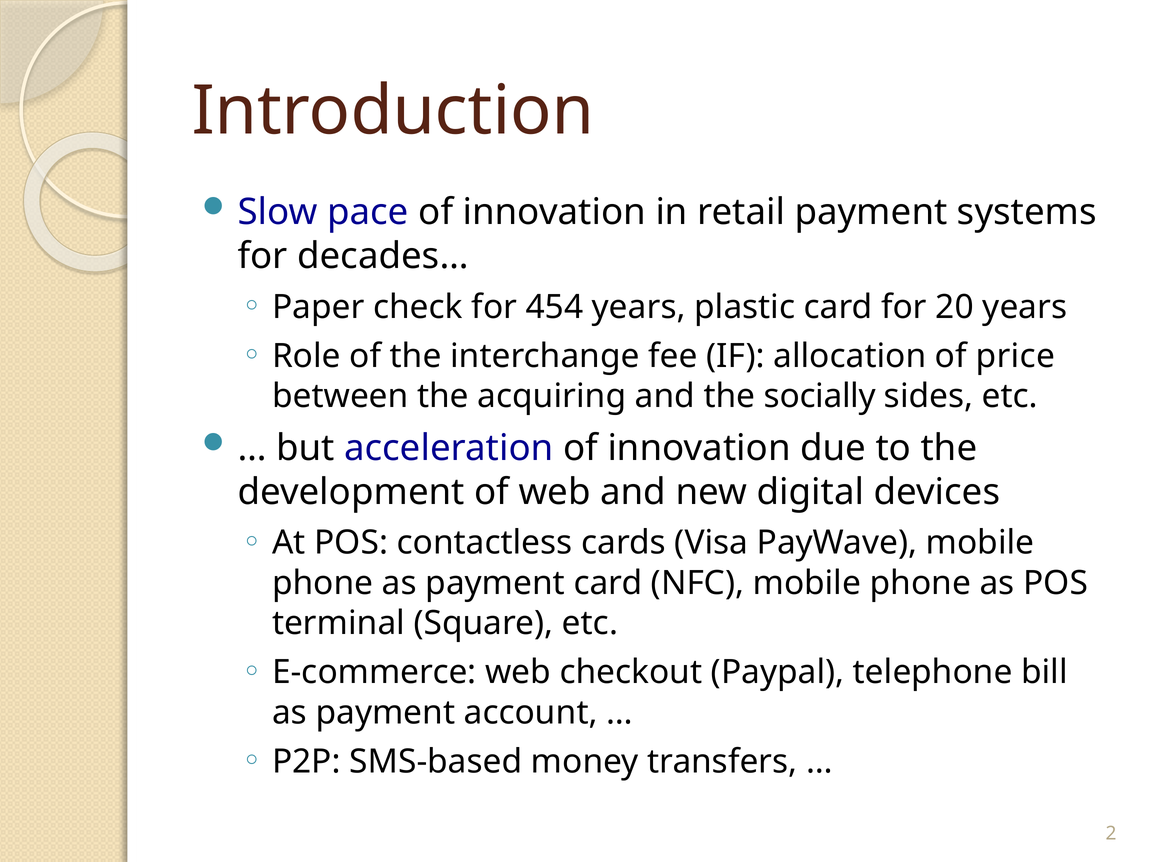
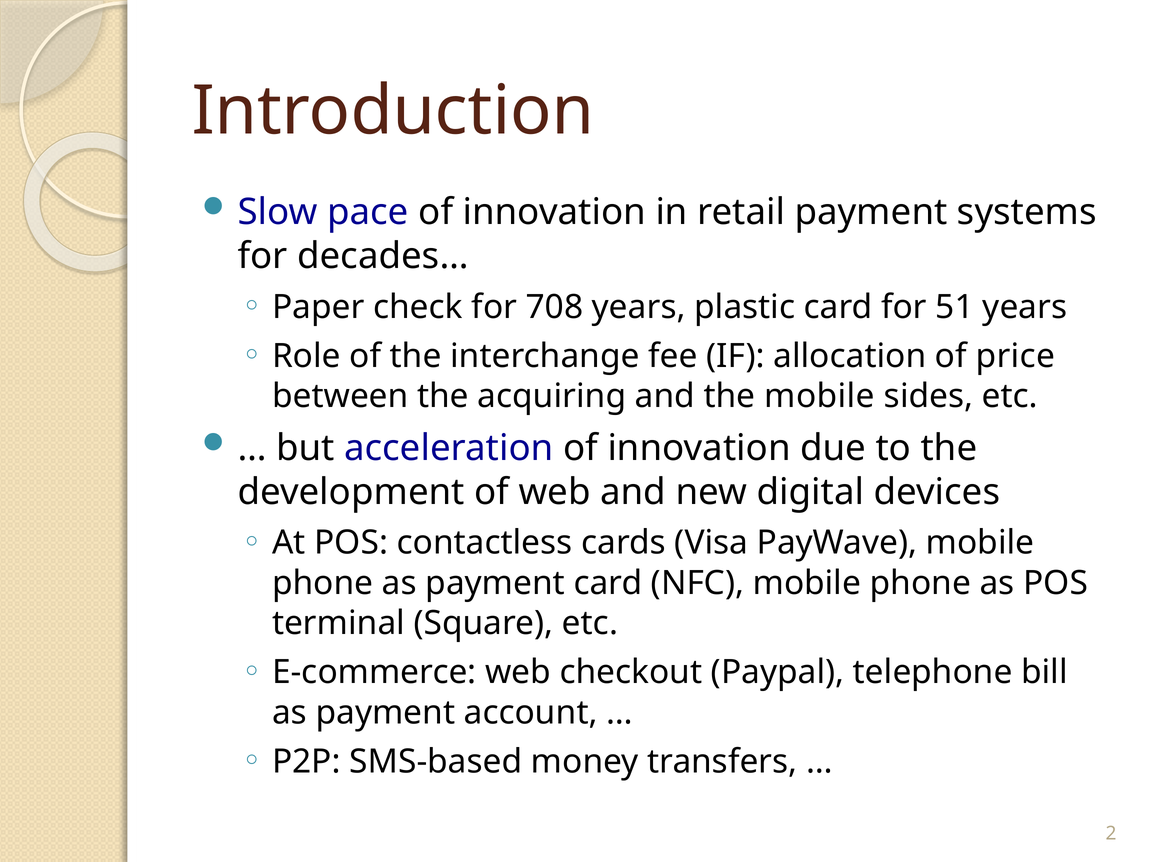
454: 454 -> 708
20: 20 -> 51
the socially: socially -> mobile
